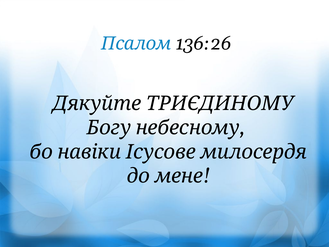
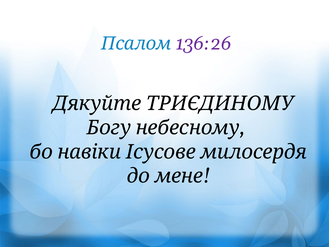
136:26 colour: black -> purple
